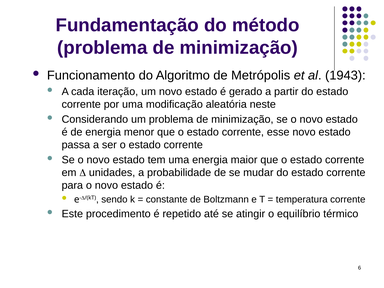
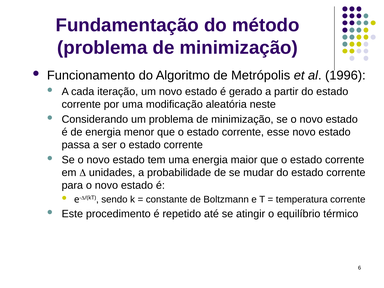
1943: 1943 -> 1996
